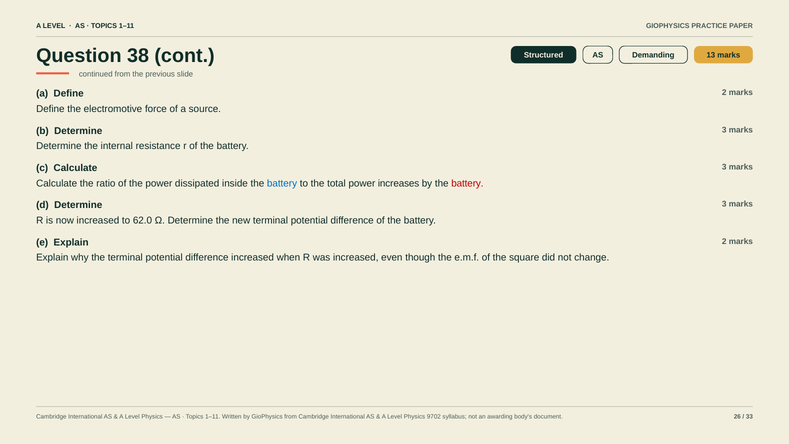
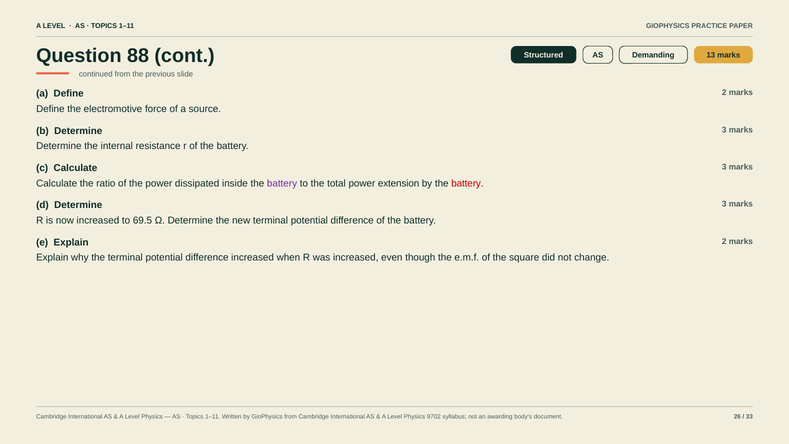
38: 38 -> 88
battery at (282, 183) colour: blue -> purple
increases: increases -> extension
62.0: 62.0 -> 69.5
